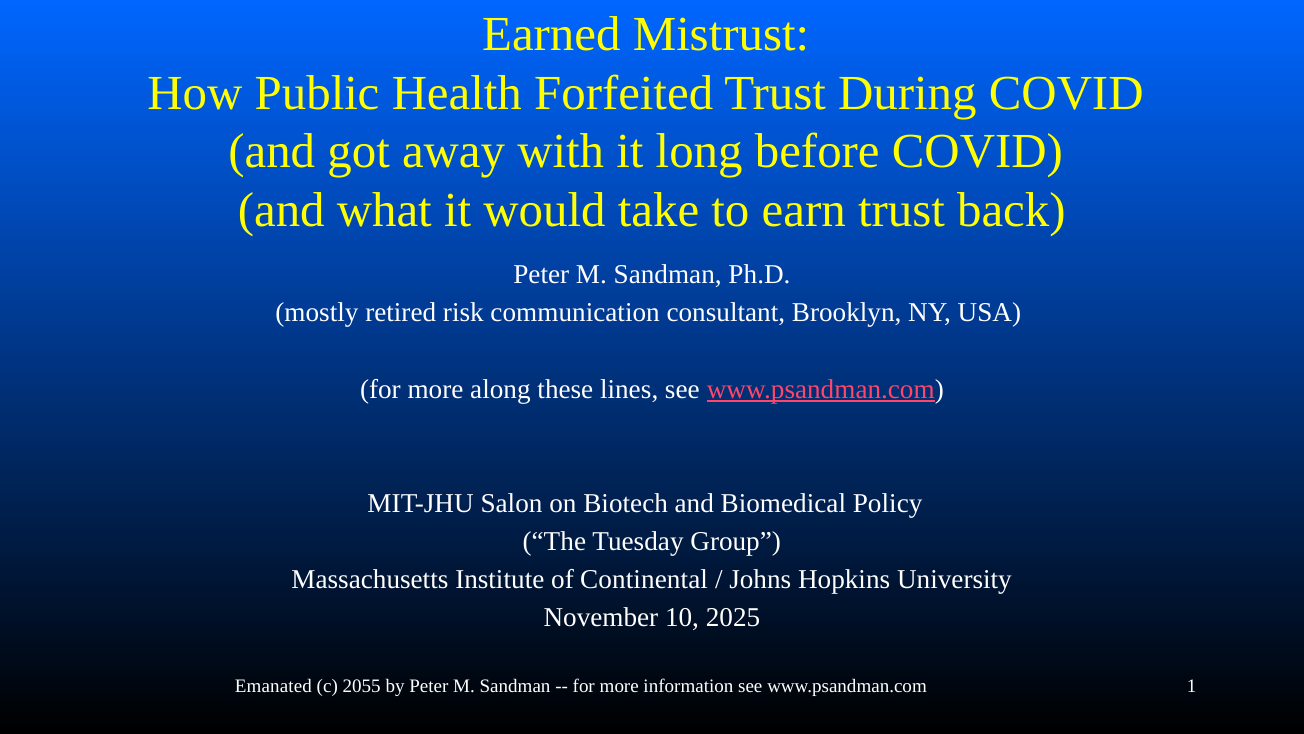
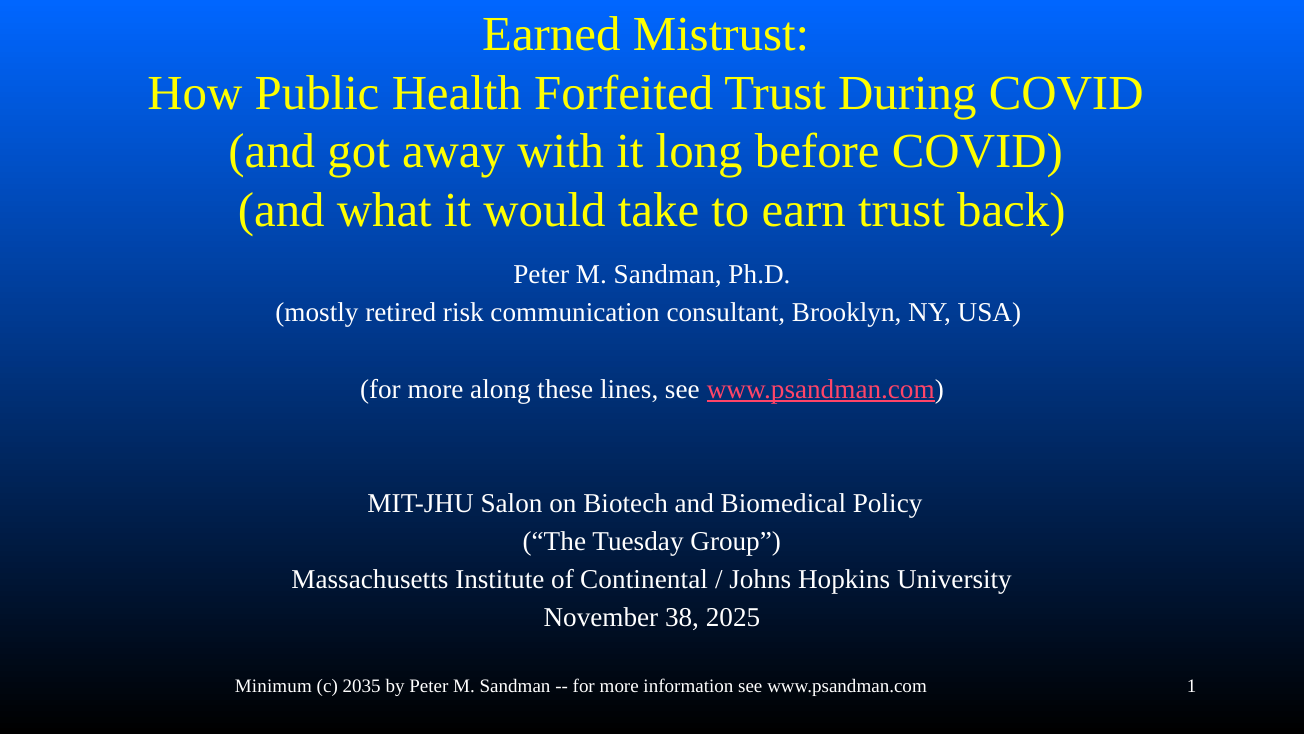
10: 10 -> 38
Emanated: Emanated -> Minimum
2055: 2055 -> 2035
